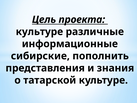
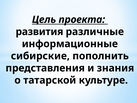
культуре at (39, 32): культуре -> развития
